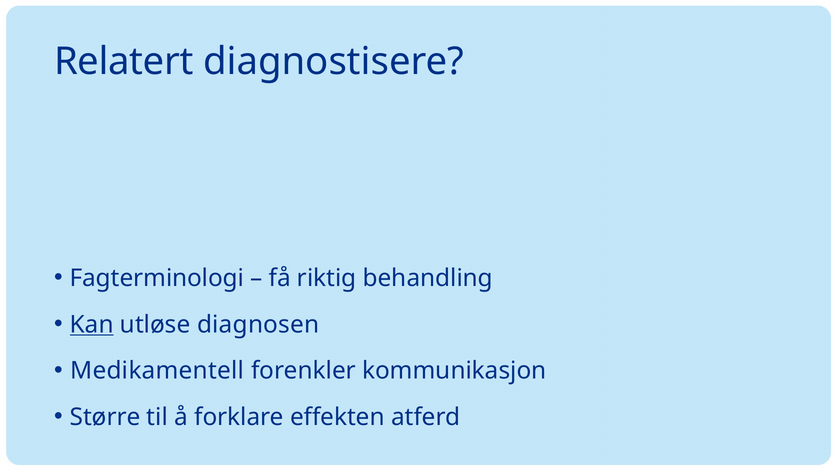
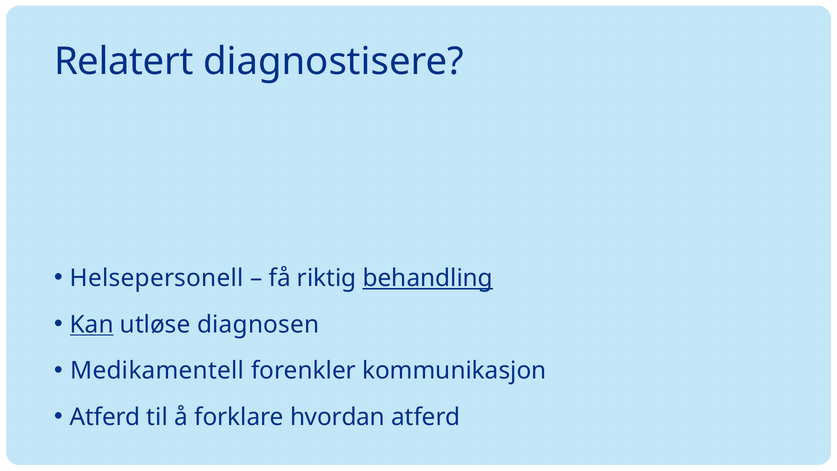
Fagterminologi: Fagterminologi -> Helsepersonell
behandling underline: none -> present
Større at (105, 417): Større -> Atferd
effekten: effekten -> hvordan
